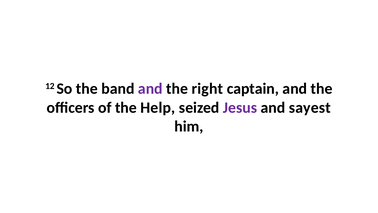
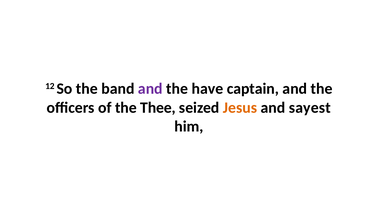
right: right -> have
Help: Help -> Thee
Jesus colour: purple -> orange
